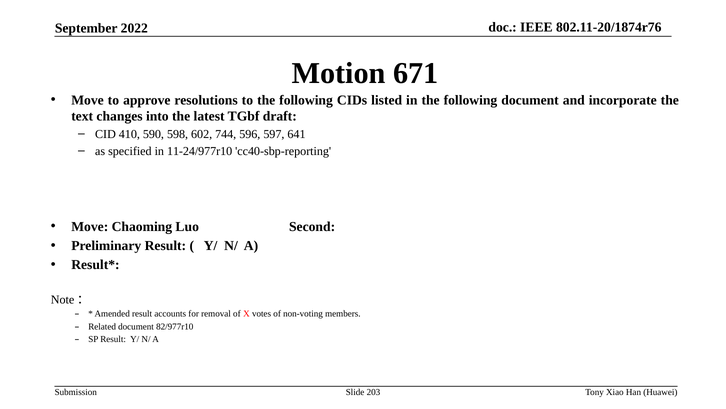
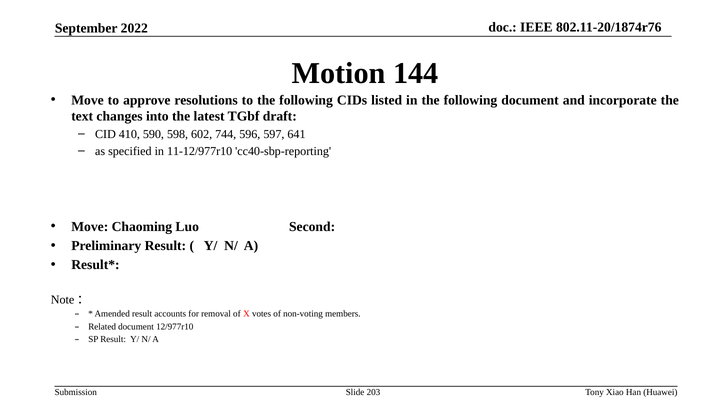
671: 671 -> 144
11-24/977r10: 11-24/977r10 -> 11-12/977r10
82/977r10: 82/977r10 -> 12/977r10
